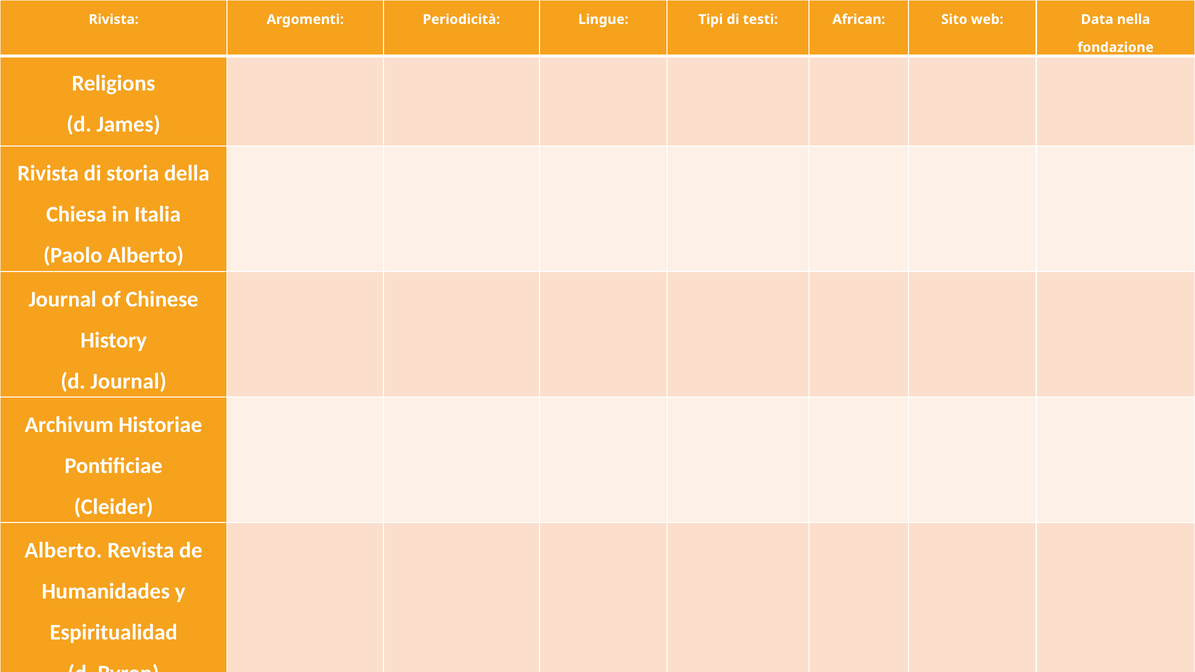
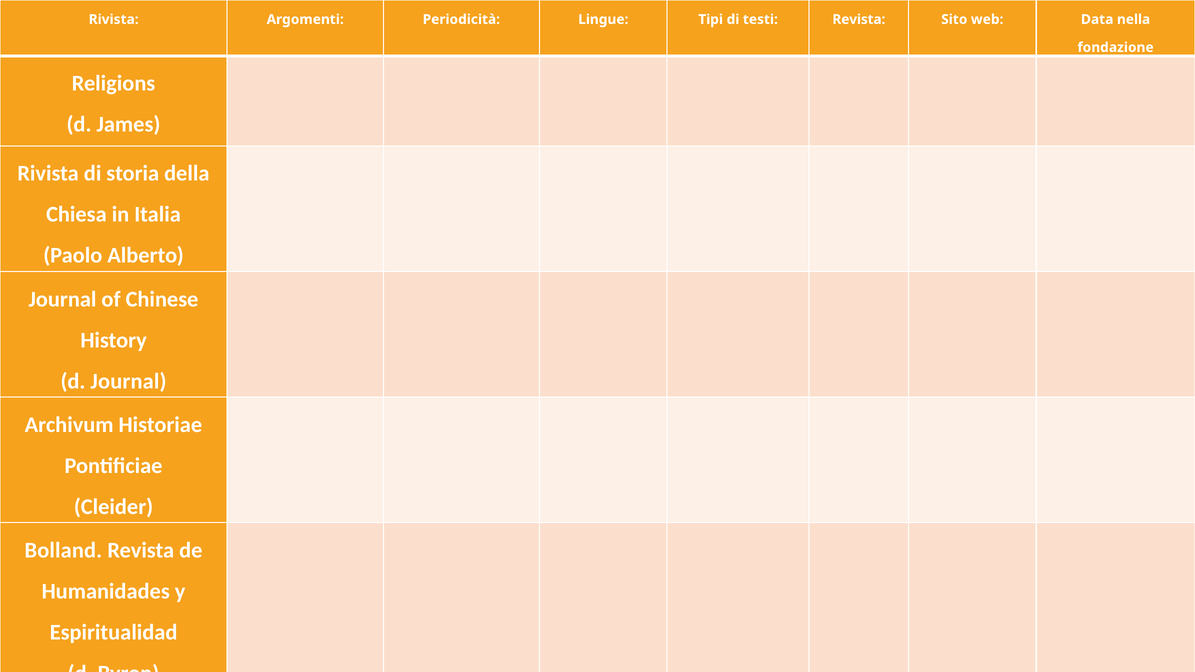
testi African: African -> Revista
Alberto at (63, 550): Alberto -> Bolland
